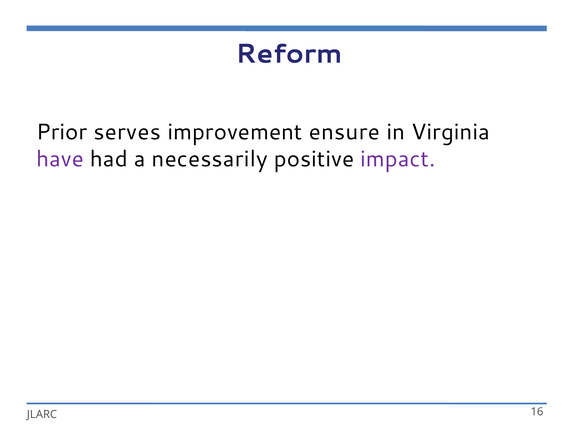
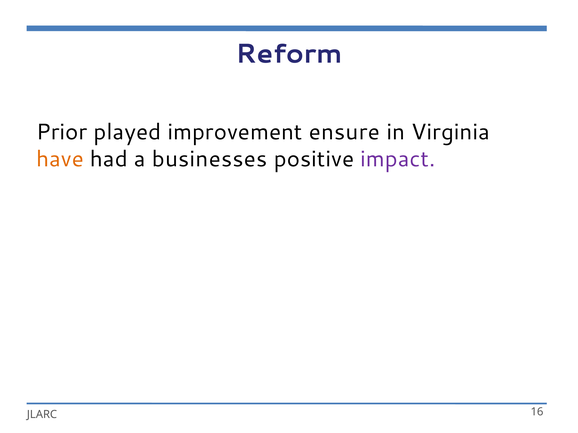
serves: serves -> played
have colour: purple -> orange
necessarily: necessarily -> businesses
